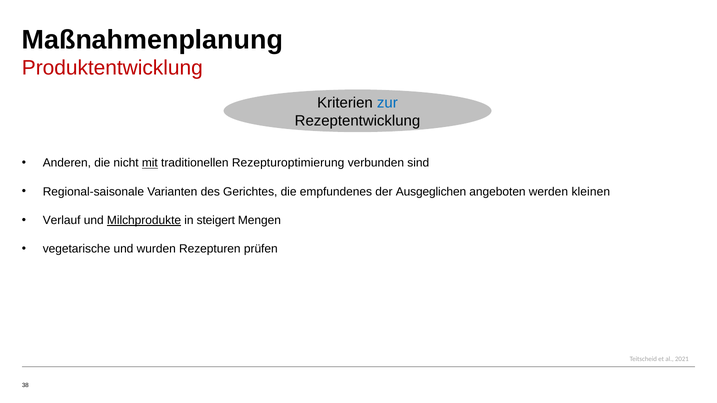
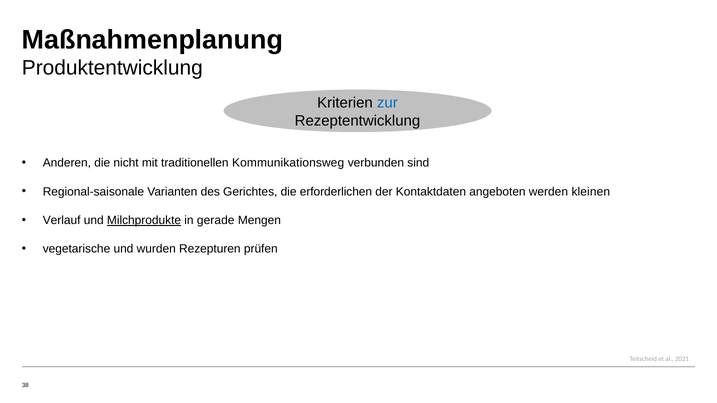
Produktentwicklung colour: red -> black
mit underline: present -> none
Rezepturoptimierung: Rezepturoptimierung -> Kommunikationsweg
empfundenes: empfundenes -> erforderlichen
Ausgeglichen: Ausgeglichen -> Kontaktdaten
steigert: steigert -> gerade
